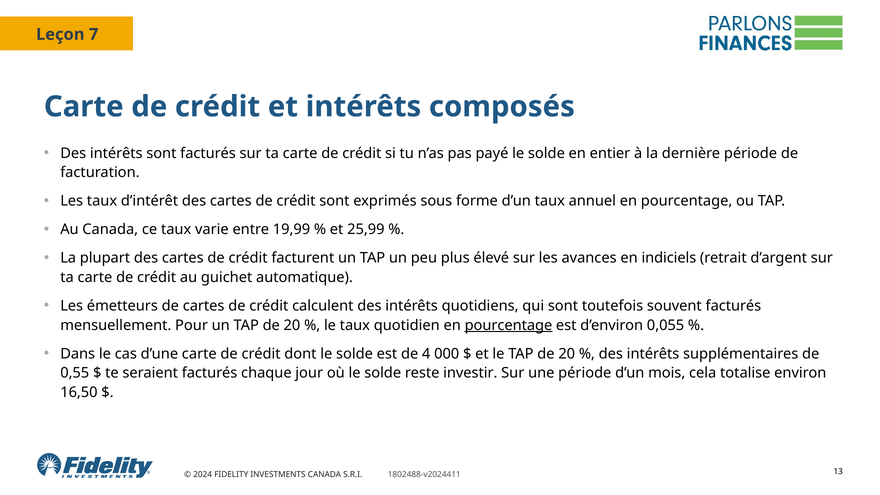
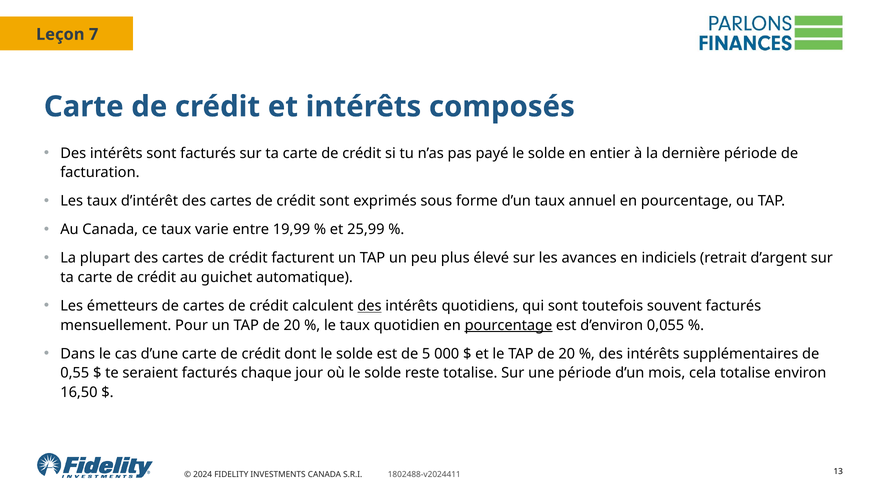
des at (369, 306) underline: none -> present
4: 4 -> 5
reste investir: investir -> totalise
